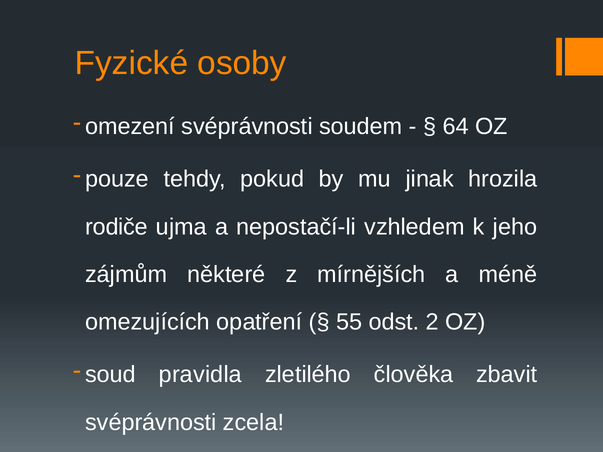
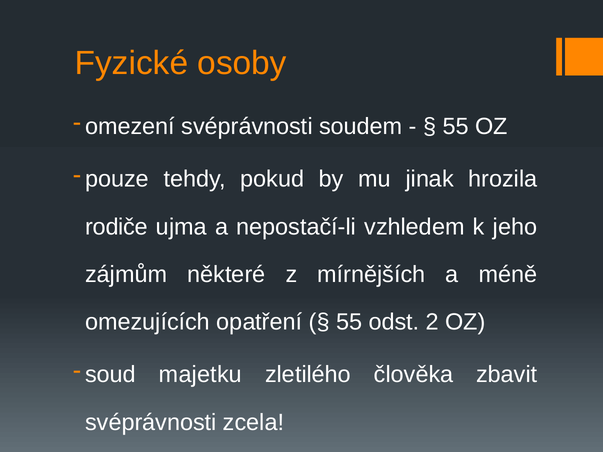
64 at (456, 127): 64 -> 55
pravidla: pravidla -> majetku
